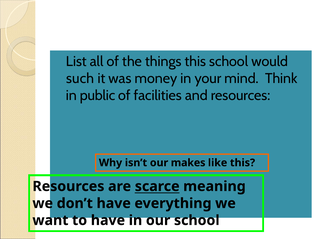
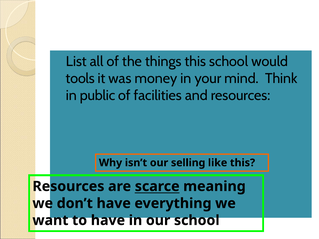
such: such -> tools
makes: makes -> selling
